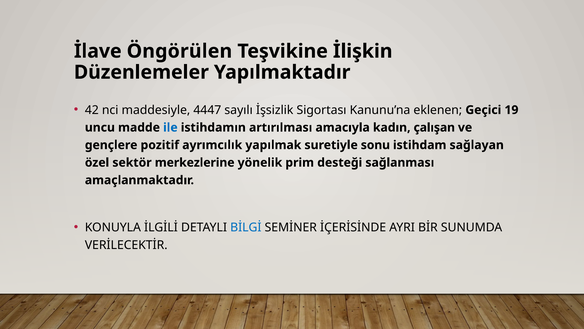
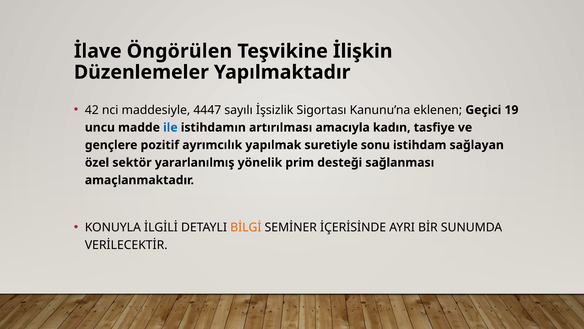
çalışan: çalışan -> tasfiye
merkezlerine: merkezlerine -> yararlanılmış
BİLGİ colour: blue -> orange
